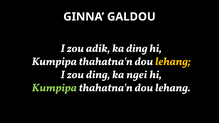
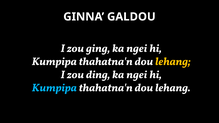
adik: adik -> ging
ding at (137, 48): ding -> ngei
Kumpipa at (54, 88) colour: light green -> light blue
